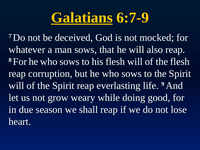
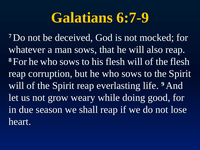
Galatians underline: present -> none
